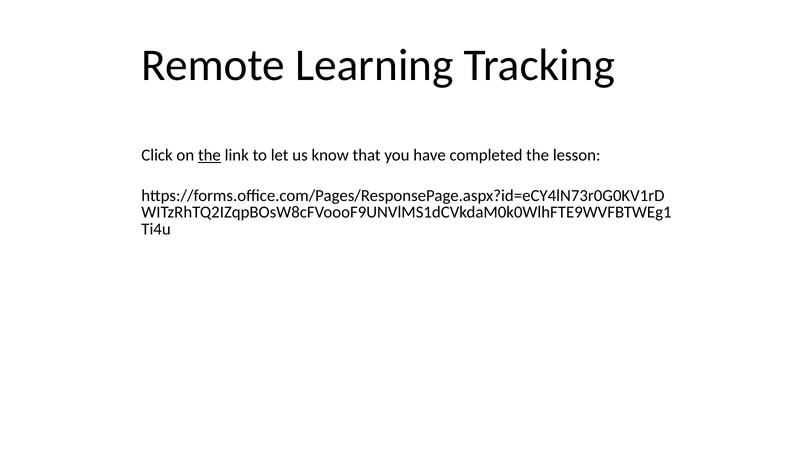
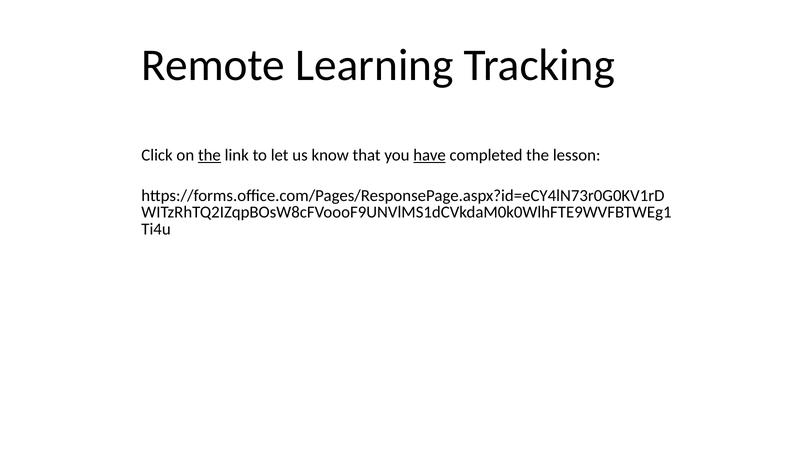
have underline: none -> present
